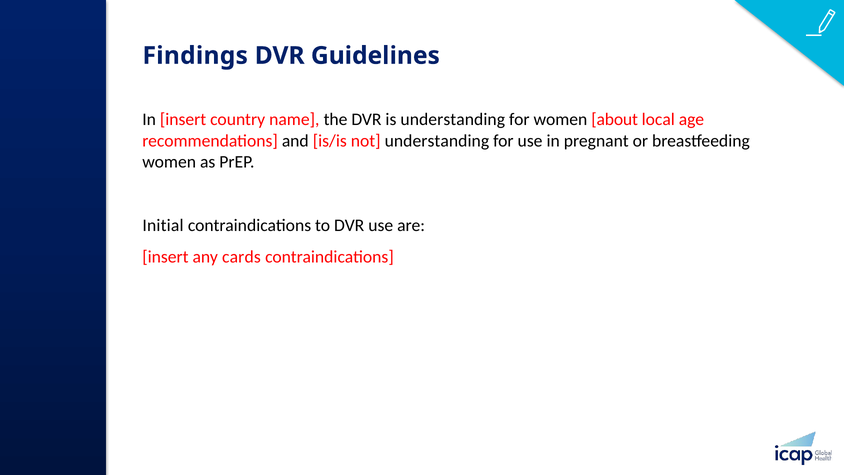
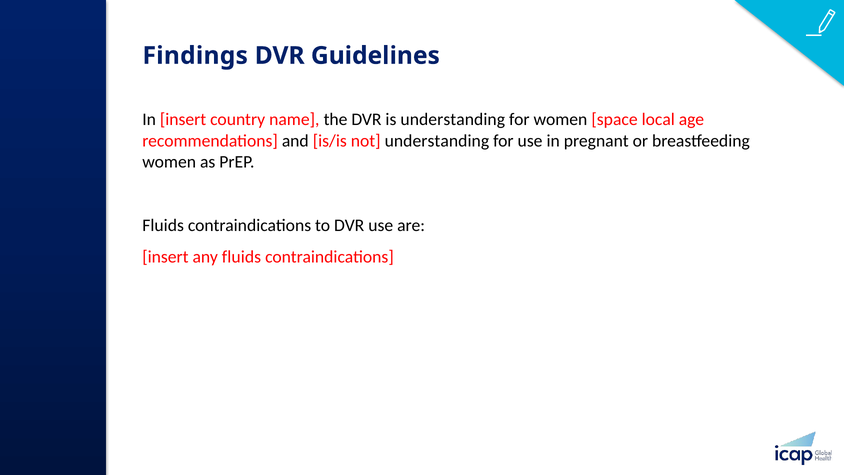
about: about -> space
Initial at (163, 225): Initial -> Fluids
any cards: cards -> fluids
